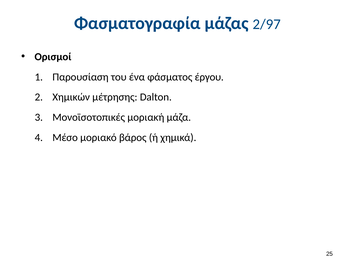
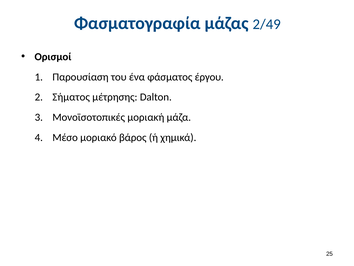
2/97: 2/97 -> 2/49
Χημικών: Χημικών -> Σήματος
